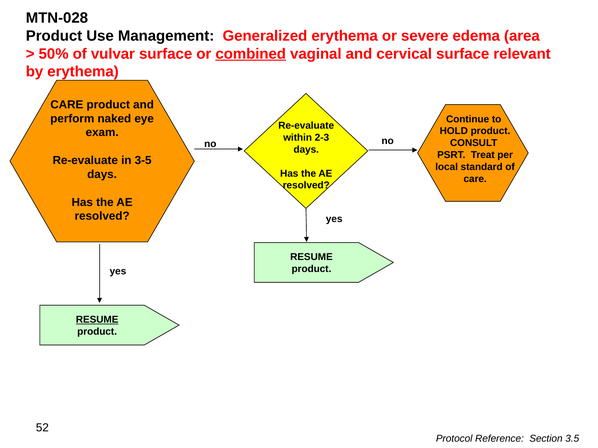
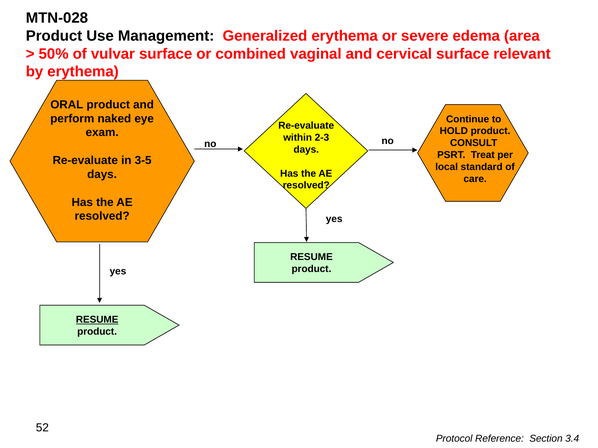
combined underline: present -> none
CARE at (67, 105): CARE -> ORAL
3.5: 3.5 -> 3.4
